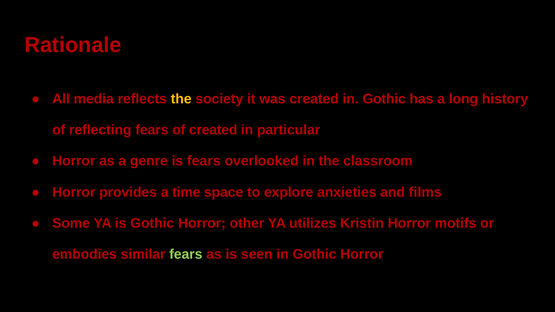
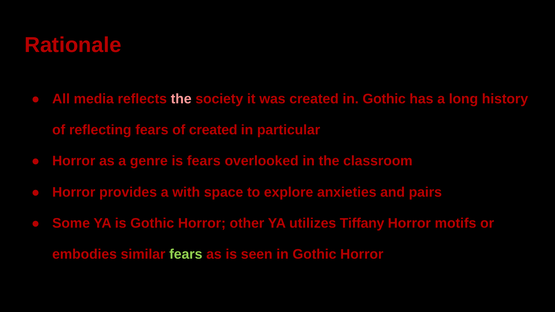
the at (181, 99) colour: yellow -> pink
time: time -> with
films: films -> pairs
Kristin: Kristin -> Tiffany
